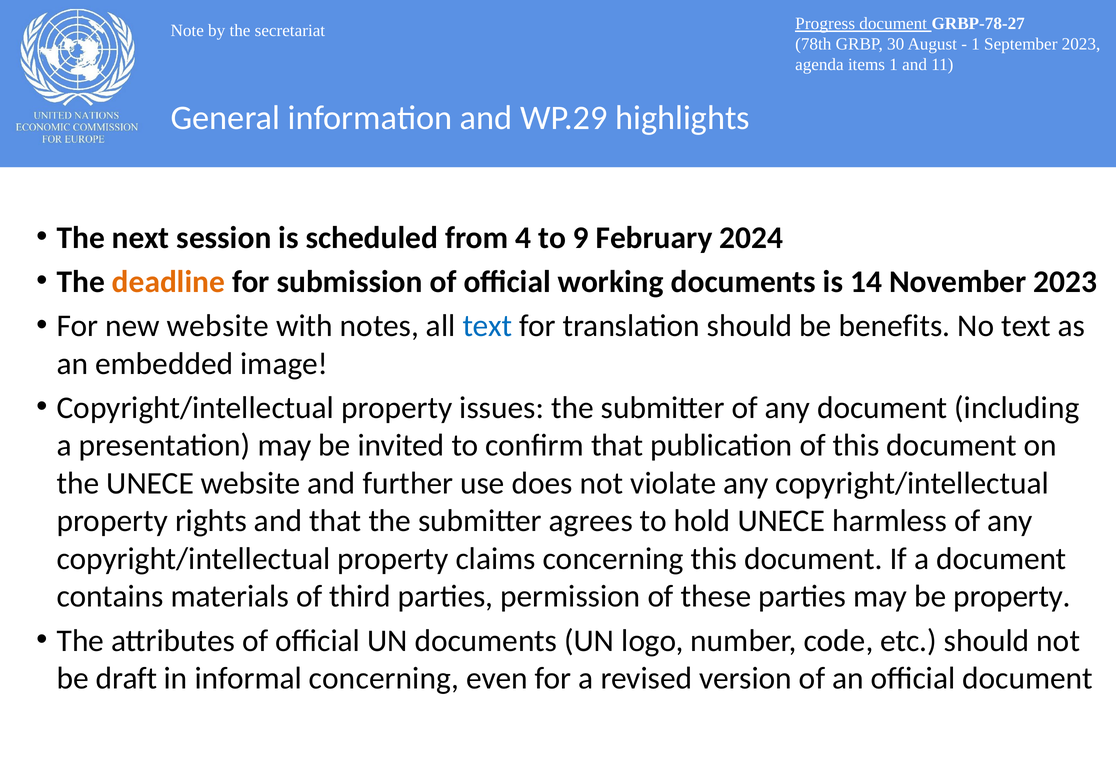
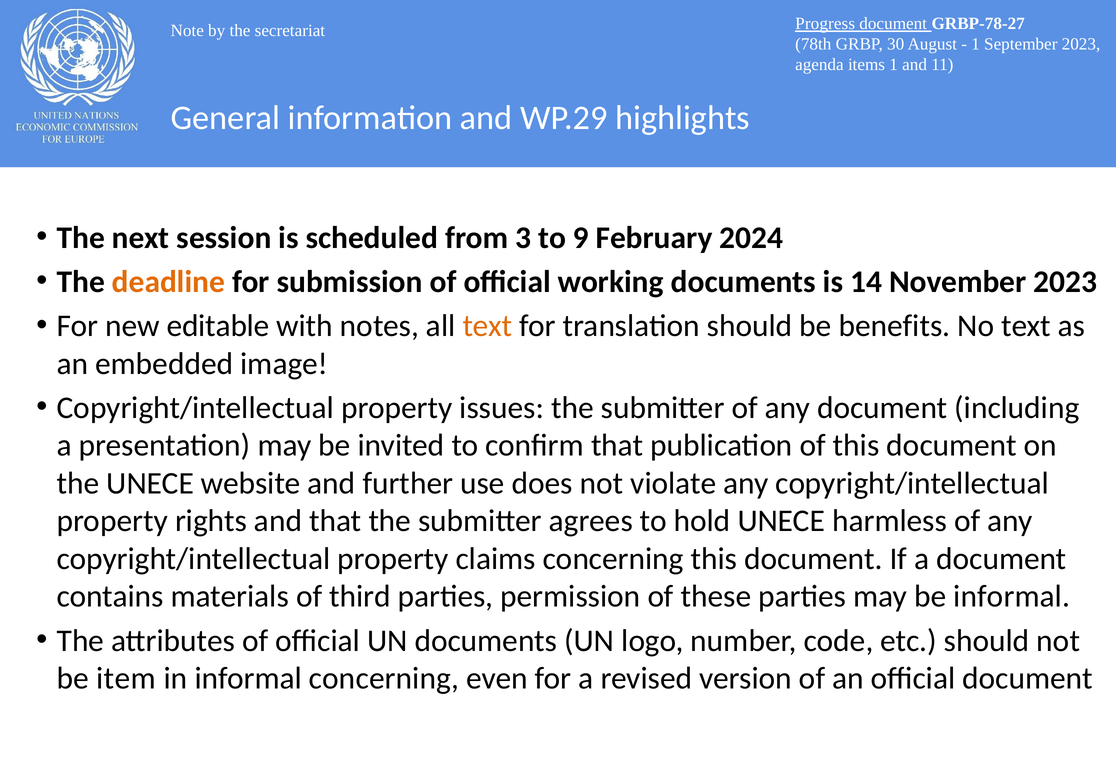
4: 4 -> 3
new website: website -> editable
text at (487, 326) colour: blue -> orange
be property: property -> informal
draft: draft -> item
